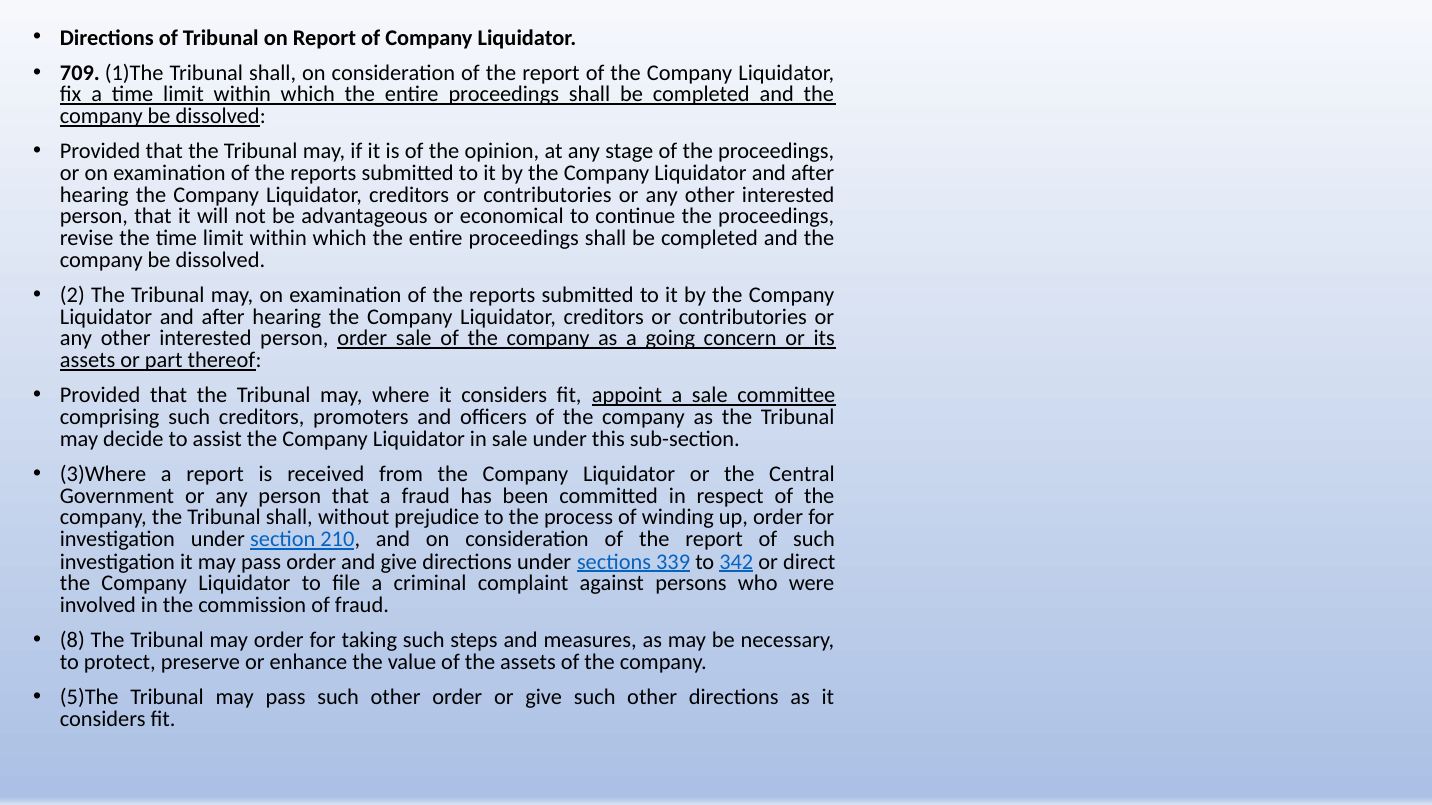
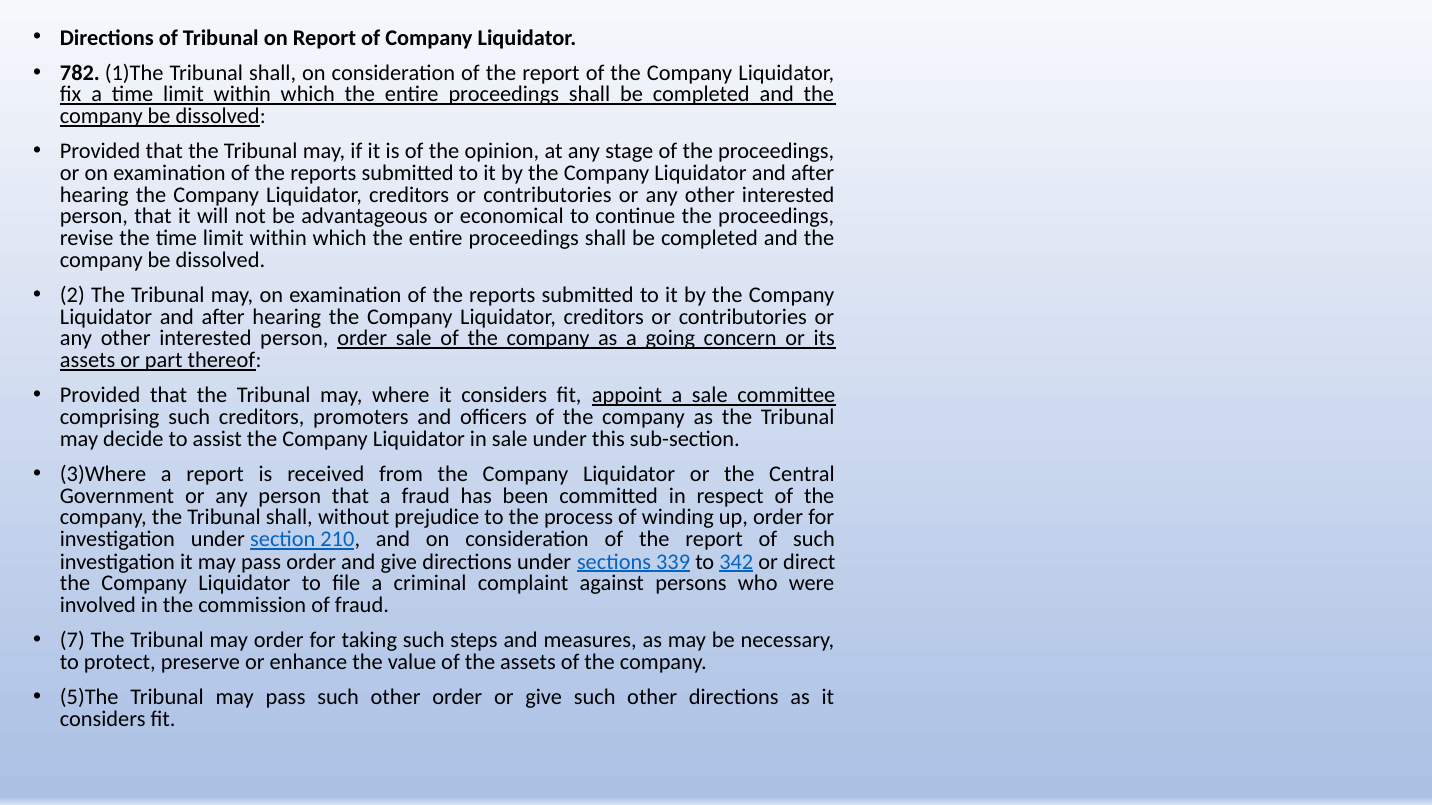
709: 709 -> 782
8: 8 -> 7
